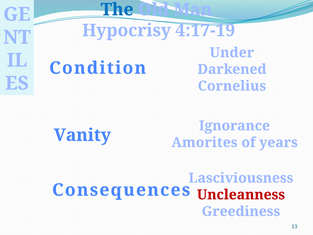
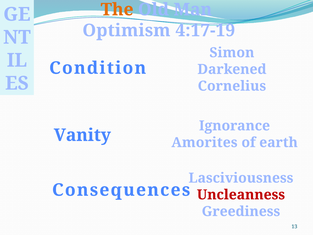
The colour: blue -> orange
Hypocrisy: Hypocrisy -> Optimism
Under: Under -> Simon
years: years -> earth
